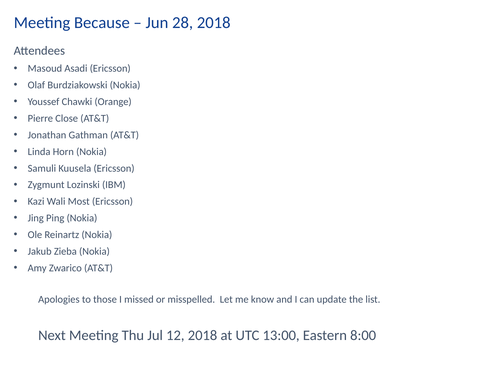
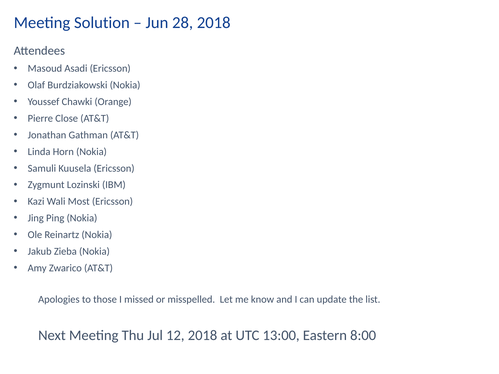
Because: Because -> Solution
